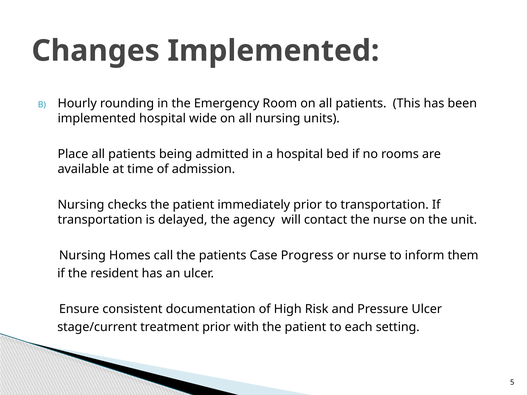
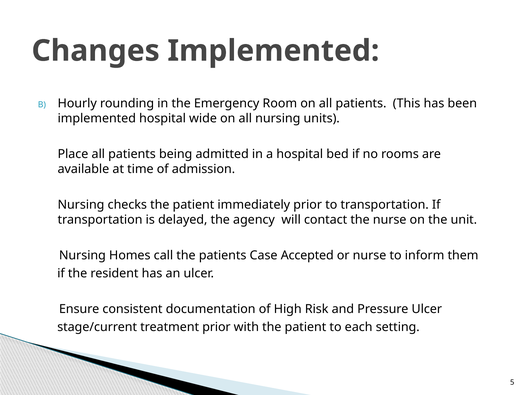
Progress: Progress -> Accepted
